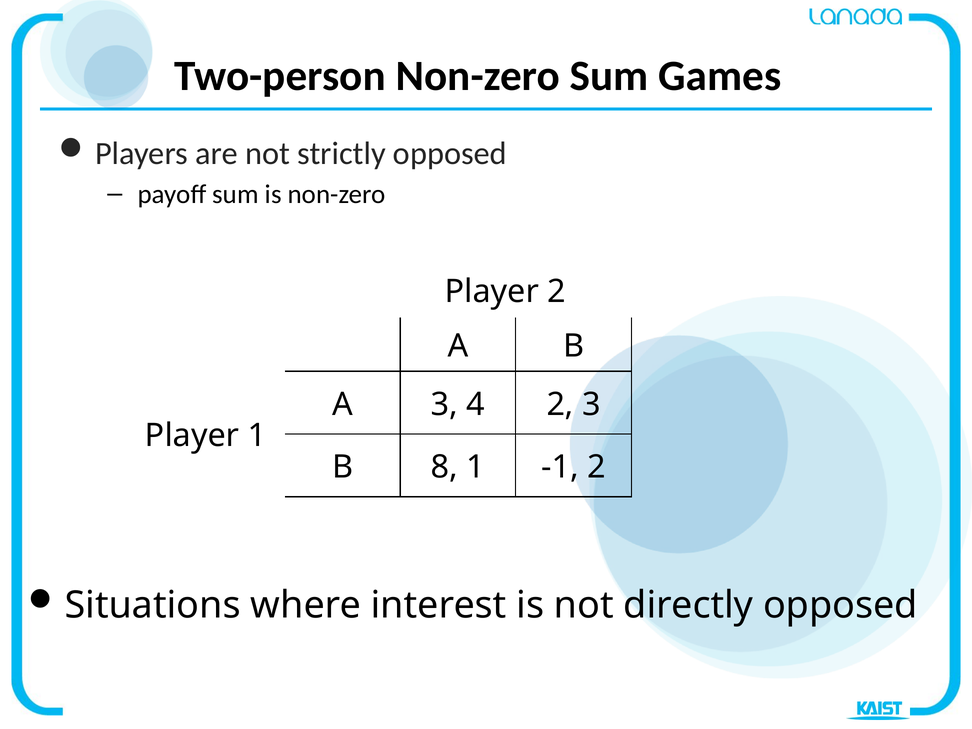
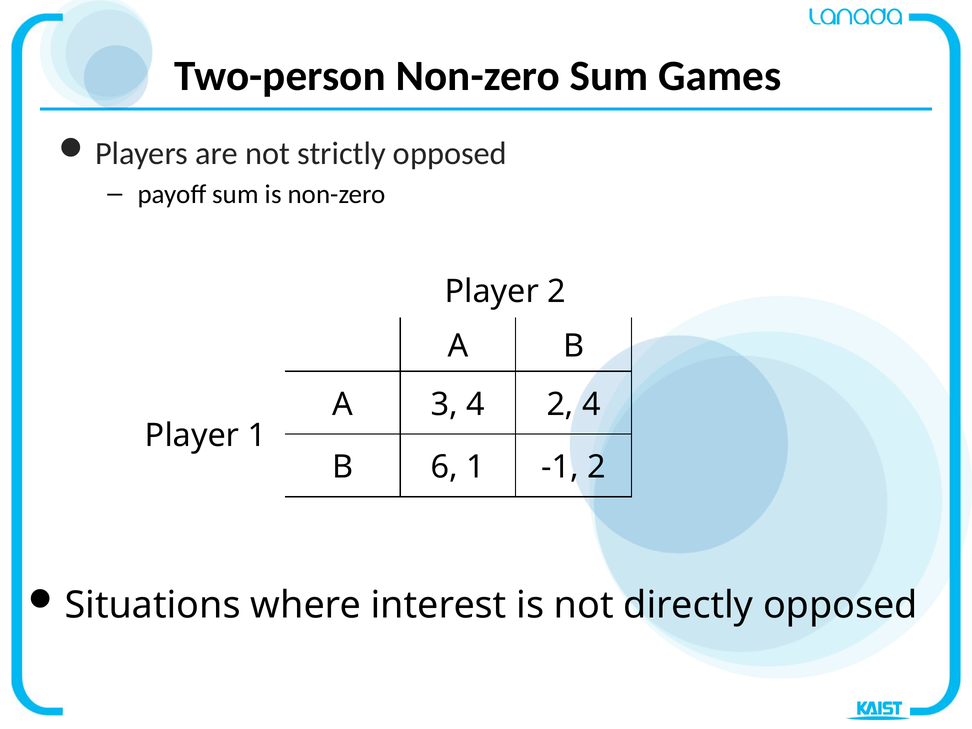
2 3: 3 -> 4
8: 8 -> 6
